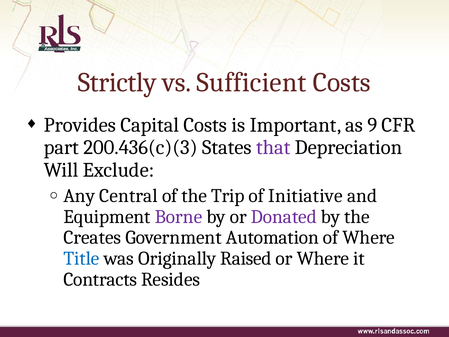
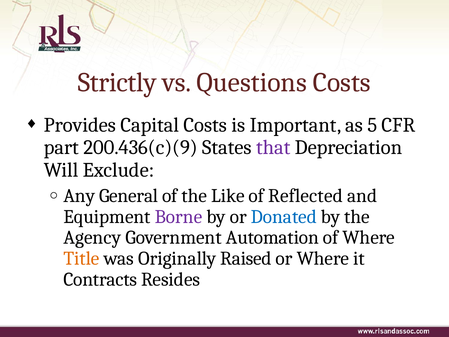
Sufficient: Sufficient -> Questions
9: 9 -> 5
200.436(c)(3: 200.436(c)(3 -> 200.436(c)(9
Central: Central -> General
Trip: Trip -> Like
Initiative: Initiative -> Reflected
Donated colour: purple -> blue
Creates: Creates -> Agency
Title colour: blue -> orange
